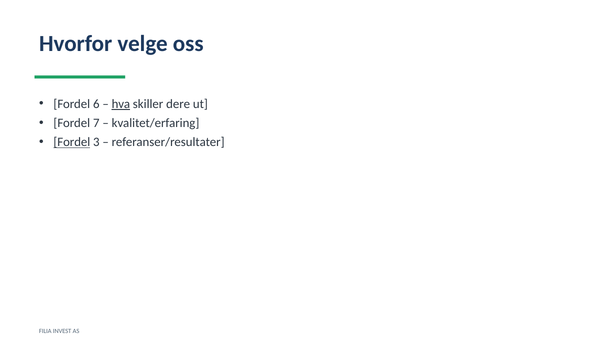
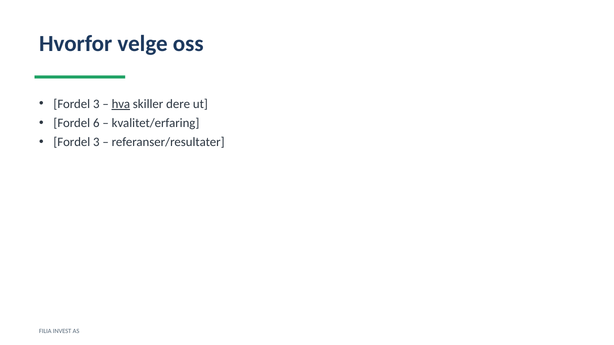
6 at (96, 104): 6 -> 3
7: 7 -> 6
Fordel at (72, 142) underline: present -> none
